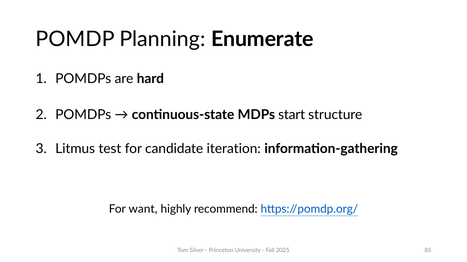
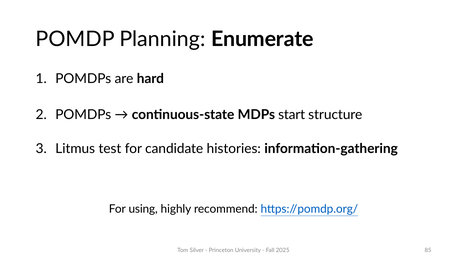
iteration: iteration -> histories
want: want -> using
